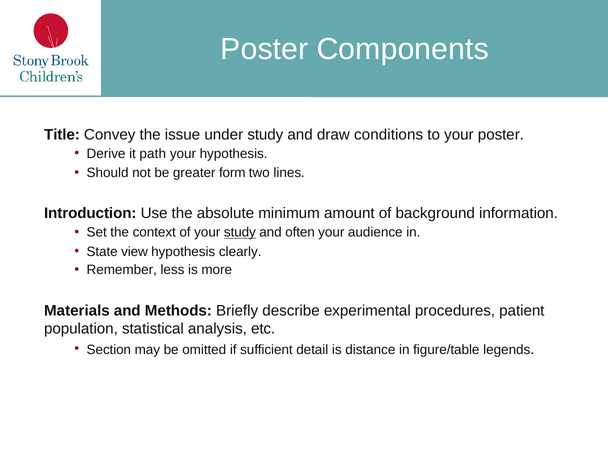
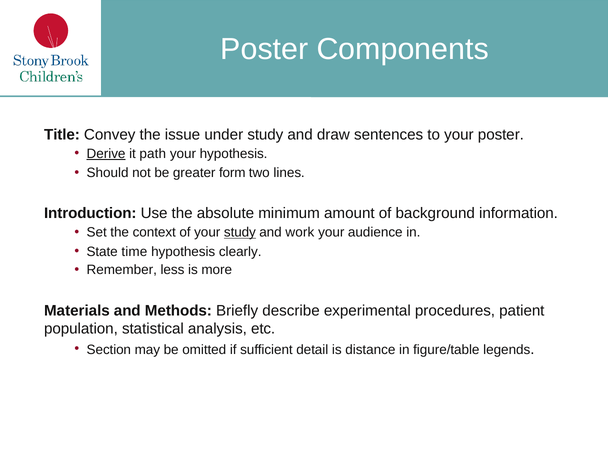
conditions: conditions -> sentences
Derive underline: none -> present
often: often -> work
view: view -> time
